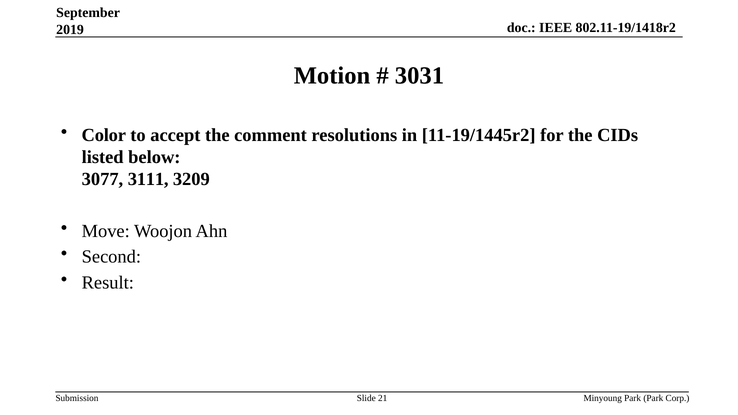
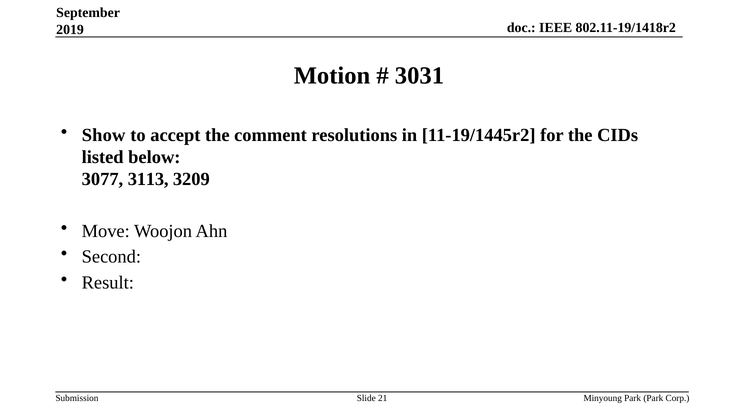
Color: Color -> Show
3111: 3111 -> 3113
